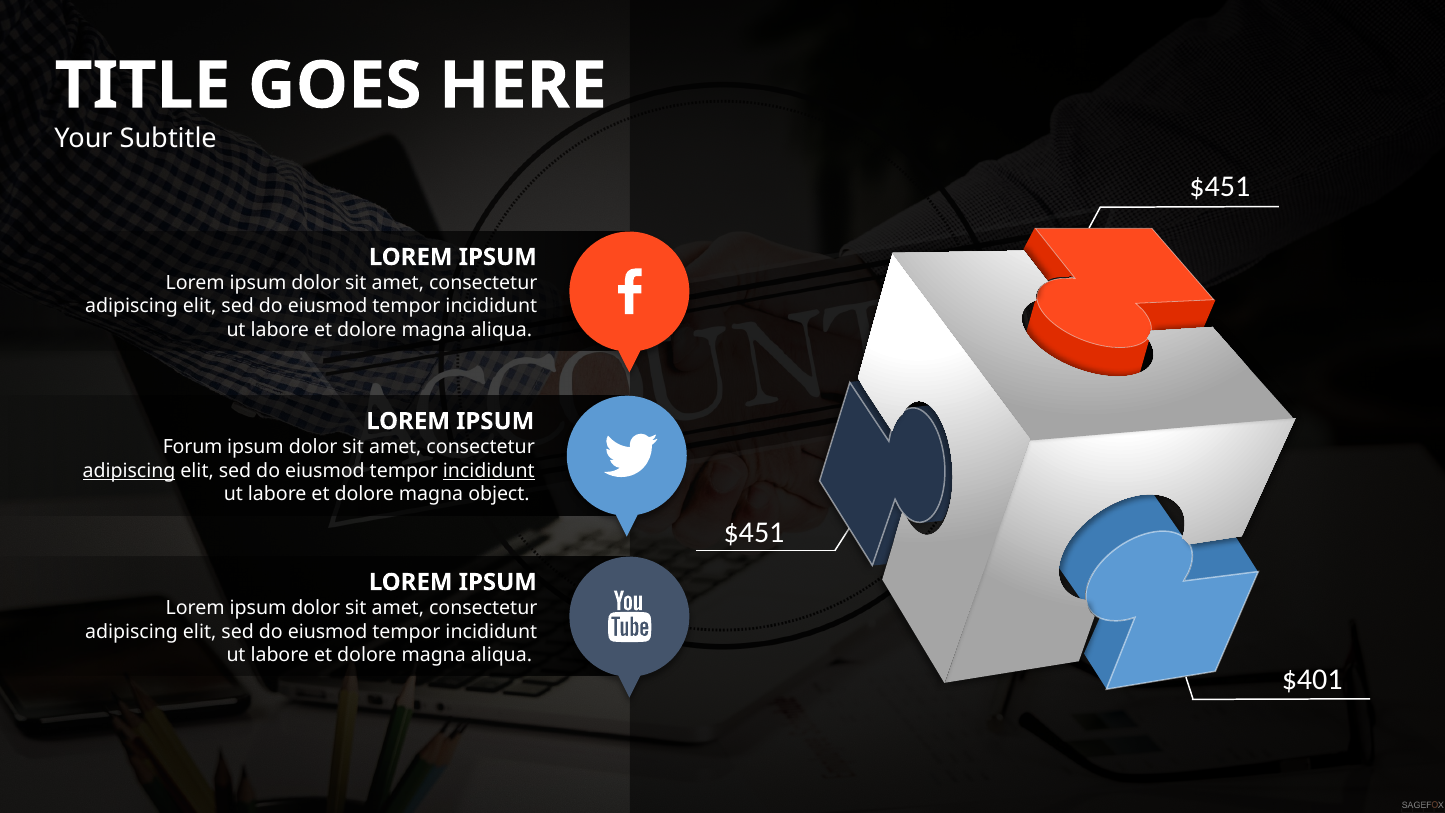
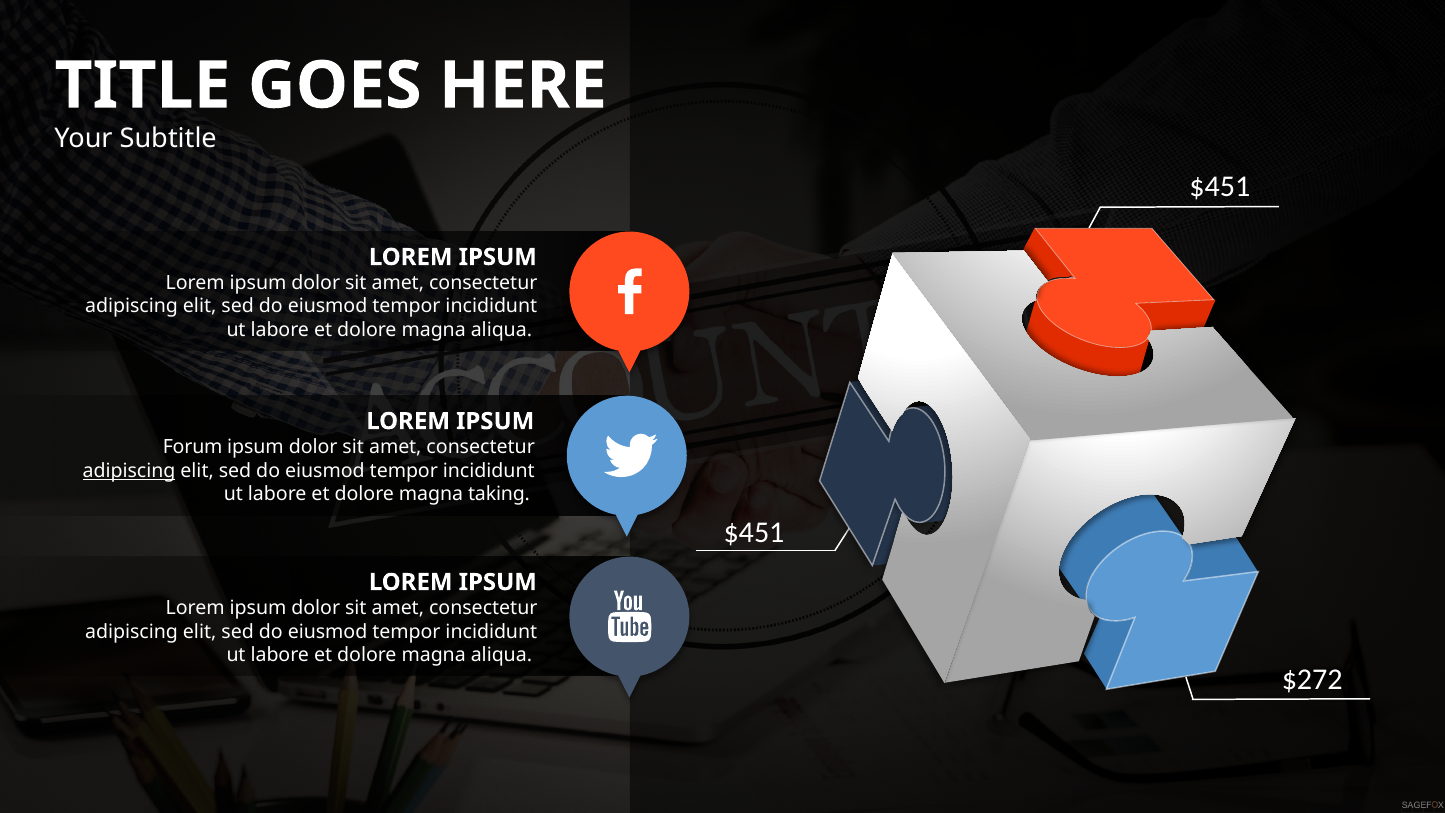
incididunt at (489, 471) underline: present -> none
object: object -> taking
$401: $401 -> $272
